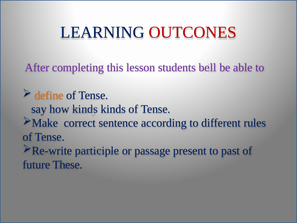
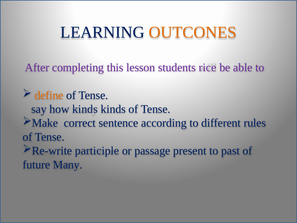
OUTCONES colour: red -> orange
bell: bell -> rice
These: These -> Many
